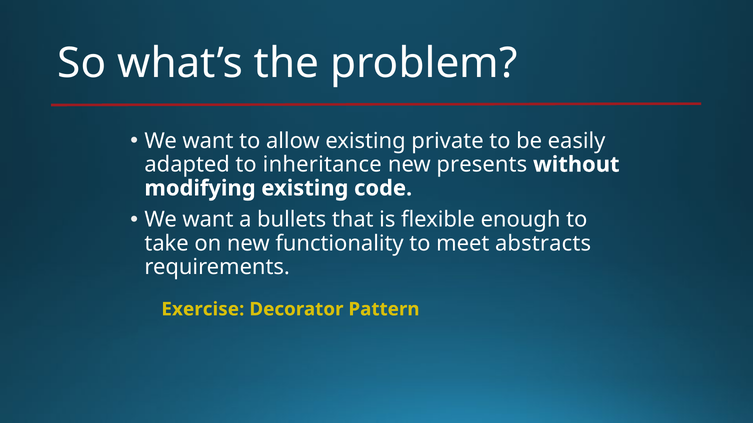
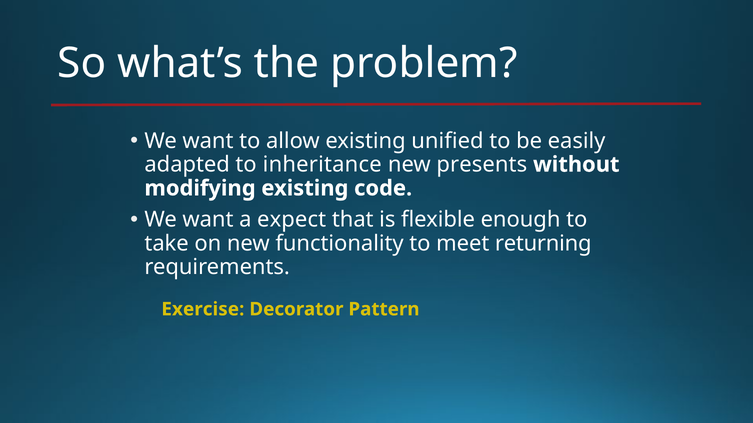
private: private -> unified
bullets: bullets -> expect
abstracts: abstracts -> returning
